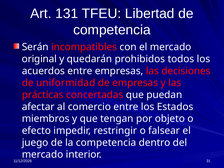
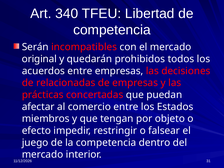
131: 131 -> 340
uniformidad: uniformidad -> relacionadas
